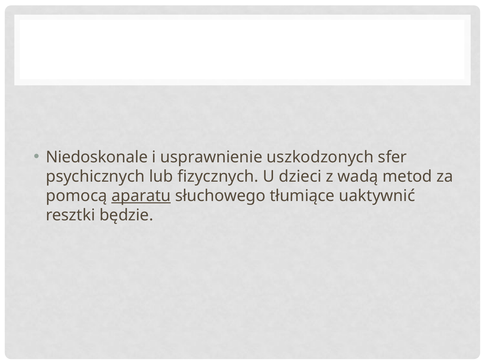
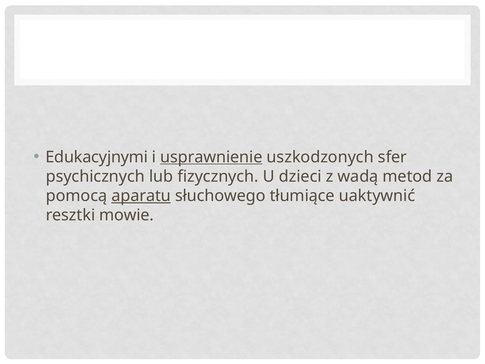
Niedoskonale: Niedoskonale -> Edukacyjnymi
usprawnienie underline: none -> present
będzie: będzie -> mowie
